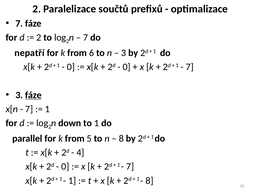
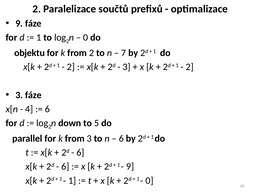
7 at (19, 23): 7 -> 9
2 at (39, 37): 2 -> 1
7 at (86, 37): 7 -> 0
nepatří: nepatří -> objektu
from 6: 6 -> 2
3 at (124, 53): 3 -> 7
0 at (71, 67): 0 -> 2
0 at (127, 67): 0 -> 3
7 at (190, 67): 7 -> 2
fáze at (33, 95) underline: present -> none
7 at (29, 109): 7 -> 4
1 at (47, 109): 1 -> 6
to 1: 1 -> 5
from 5: 5 -> 3
8 at (121, 139): 8 -> 6
4 at (80, 153): 4 -> 6
0 at (65, 167): 0 -> 6
7 at (130, 167): 7 -> 9
8 at (149, 181): 8 -> 0
